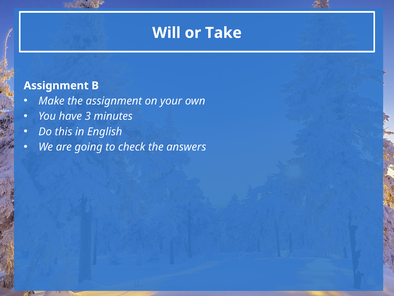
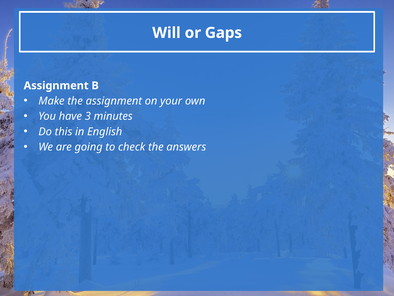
Take: Take -> Gaps
